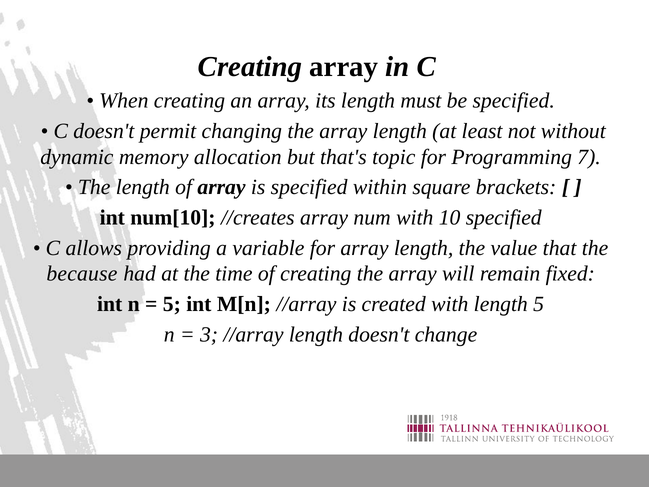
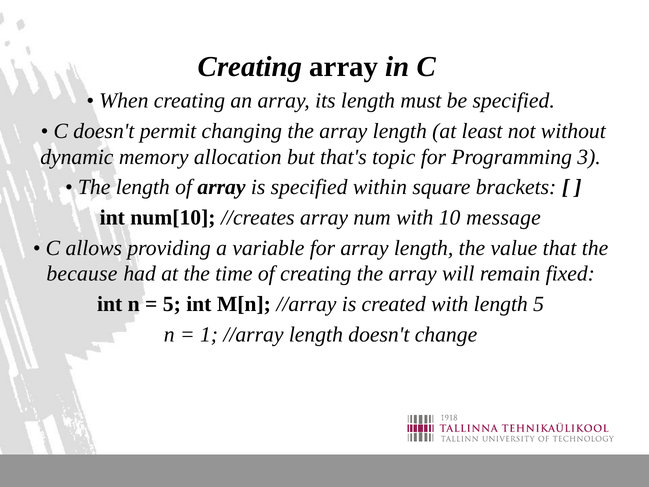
7: 7 -> 3
10 specified: specified -> message
3: 3 -> 1
